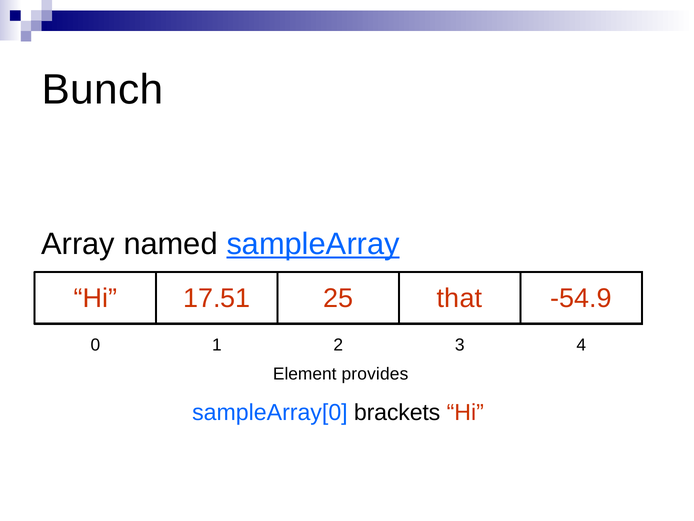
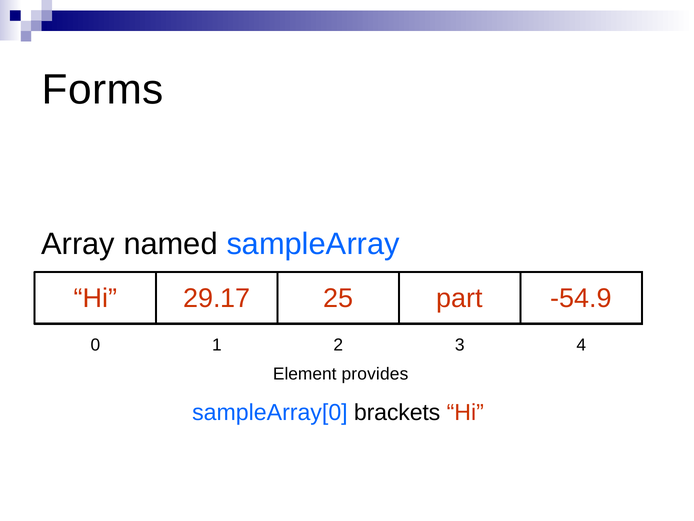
Bunch: Bunch -> Forms
sampleArray underline: present -> none
17.51: 17.51 -> 29.17
that: that -> part
